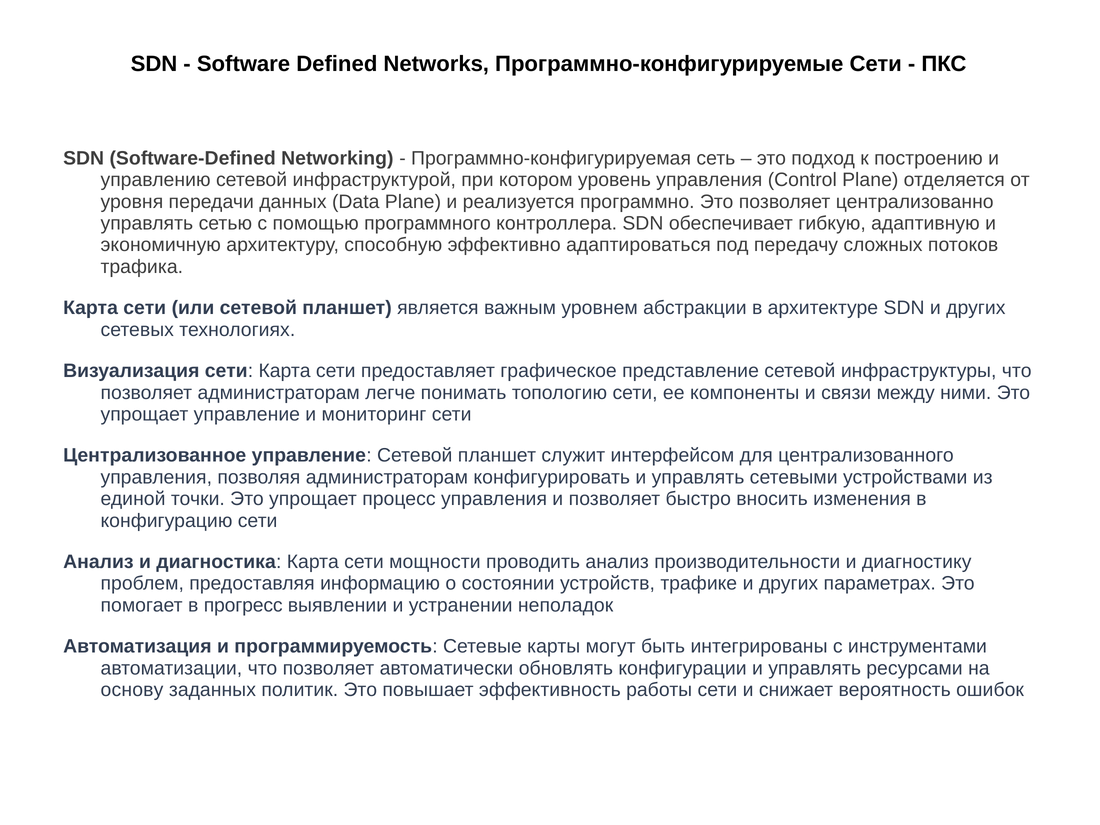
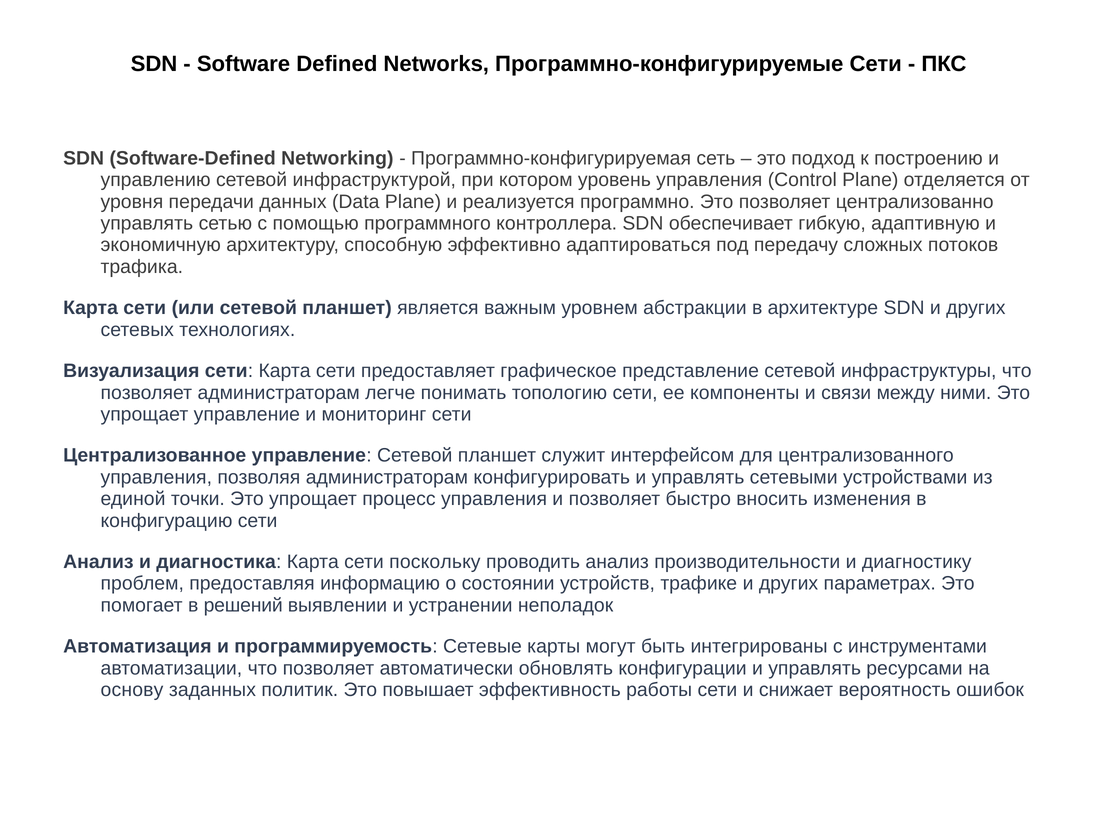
мощности: мощности -> поскольку
прогресс: прогресс -> решений
